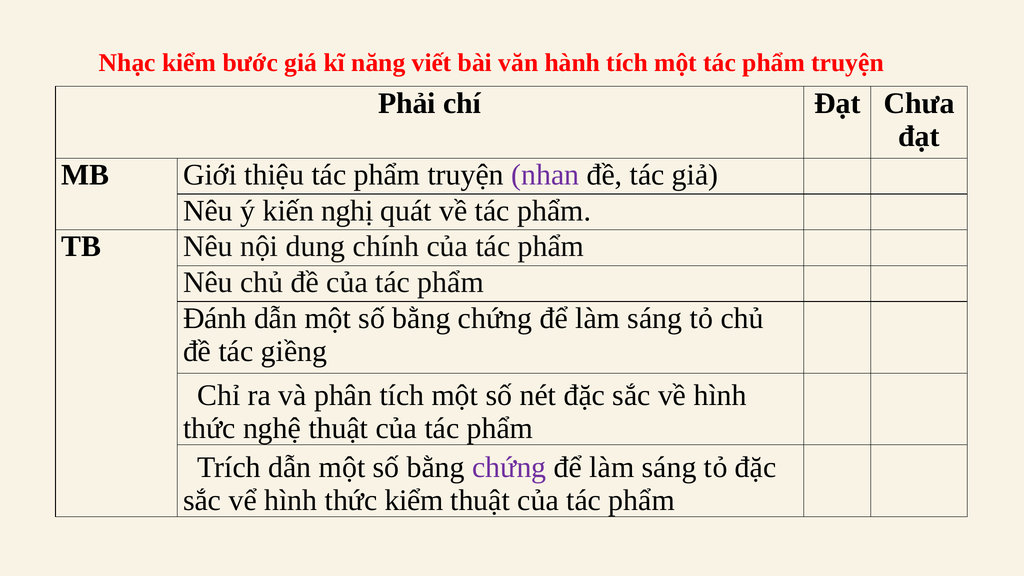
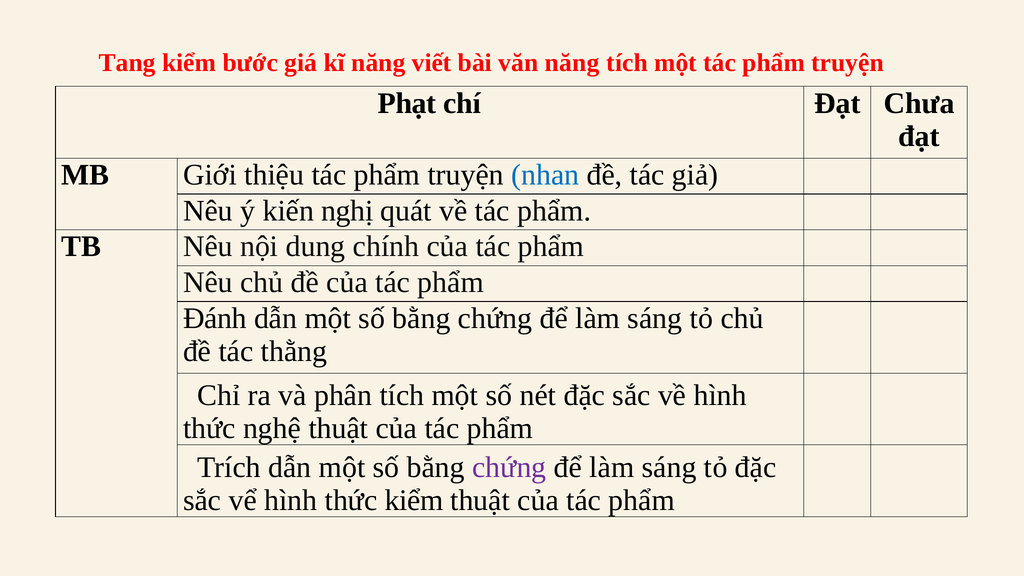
Nhạc: Nhạc -> Tang
văn hành: hành -> năng
Phải: Phải -> Phạt
nhan colour: purple -> blue
giềng: giềng -> thằng
